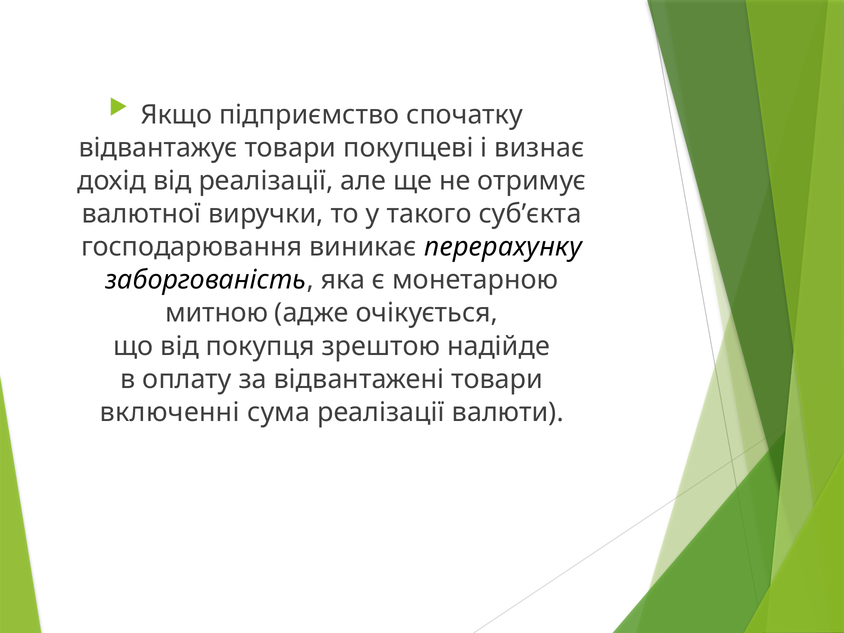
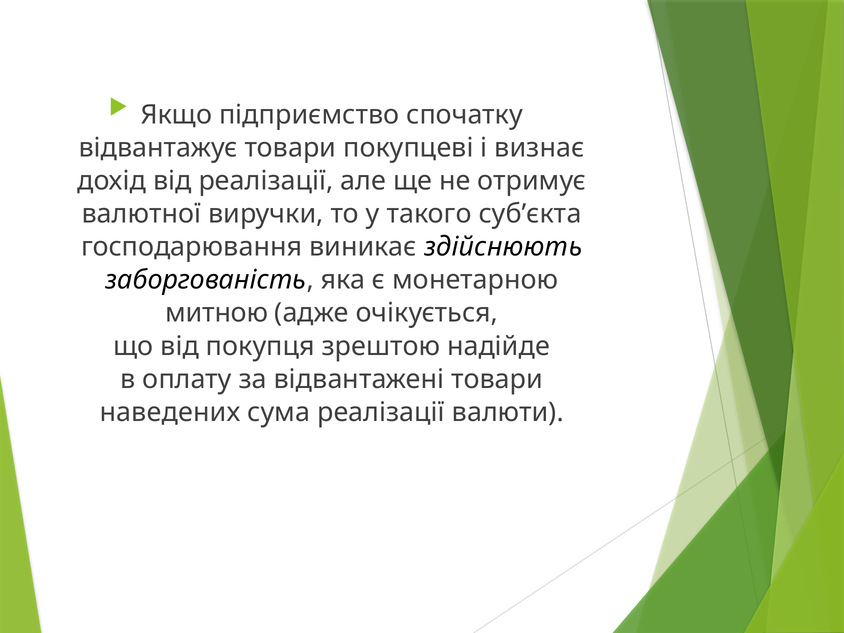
перерахунку: перерахунку -> здійснюють
включенні: включенні -> наведених
